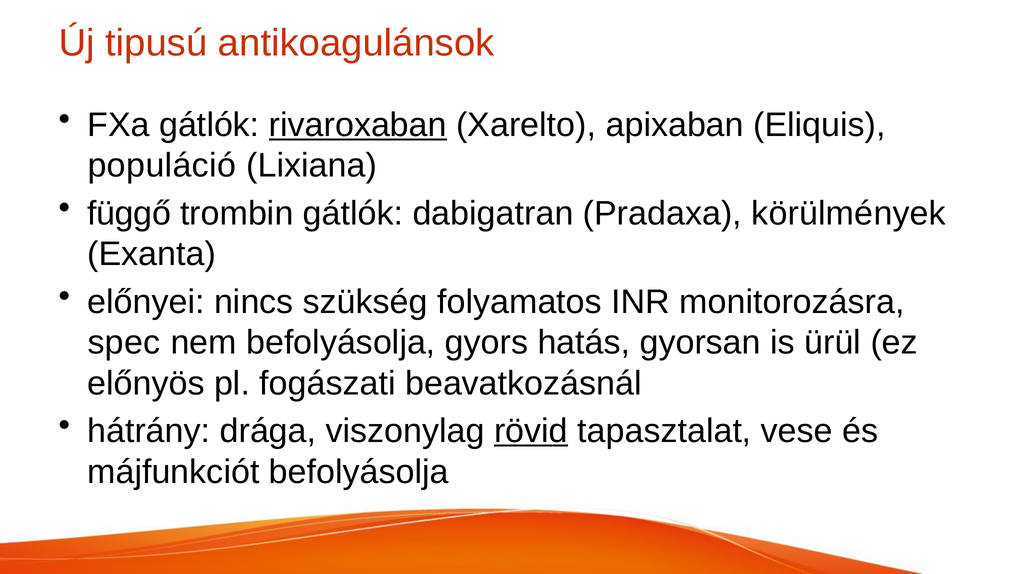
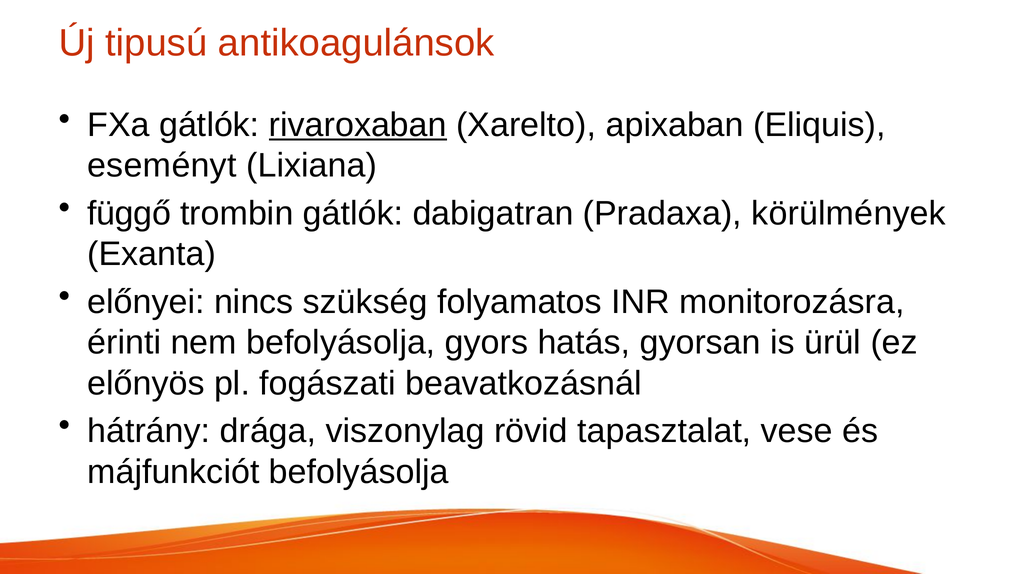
populáció: populáció -> eseményt
spec: spec -> érinti
rövid underline: present -> none
